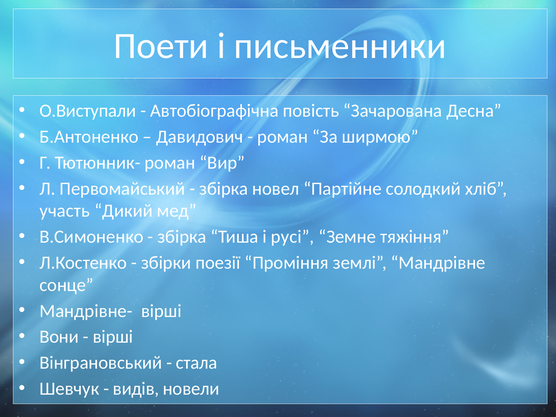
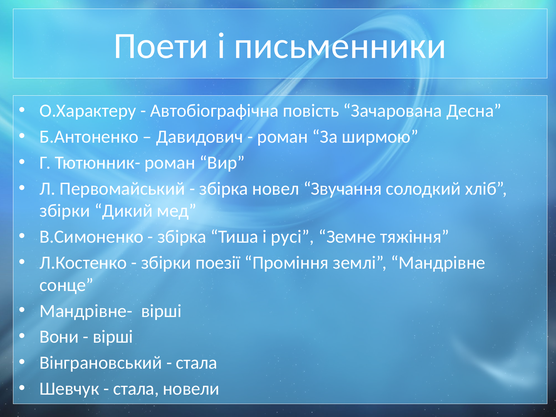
О.Виступали: О.Виступали -> О.Характеру
Партійне: Партійне -> Звучання
участь at (65, 211): участь -> збірки
видів at (136, 389): видів -> стала
